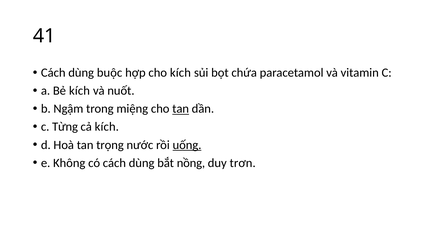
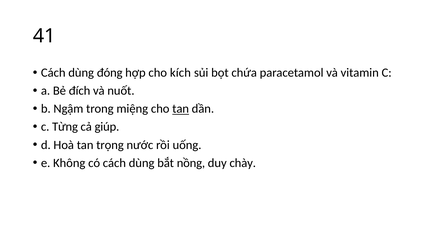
buộc: buộc -> đóng
Bẻ kích: kích -> đích
cả kích: kích -> giúp
uống underline: present -> none
trơn: trơn -> chày
